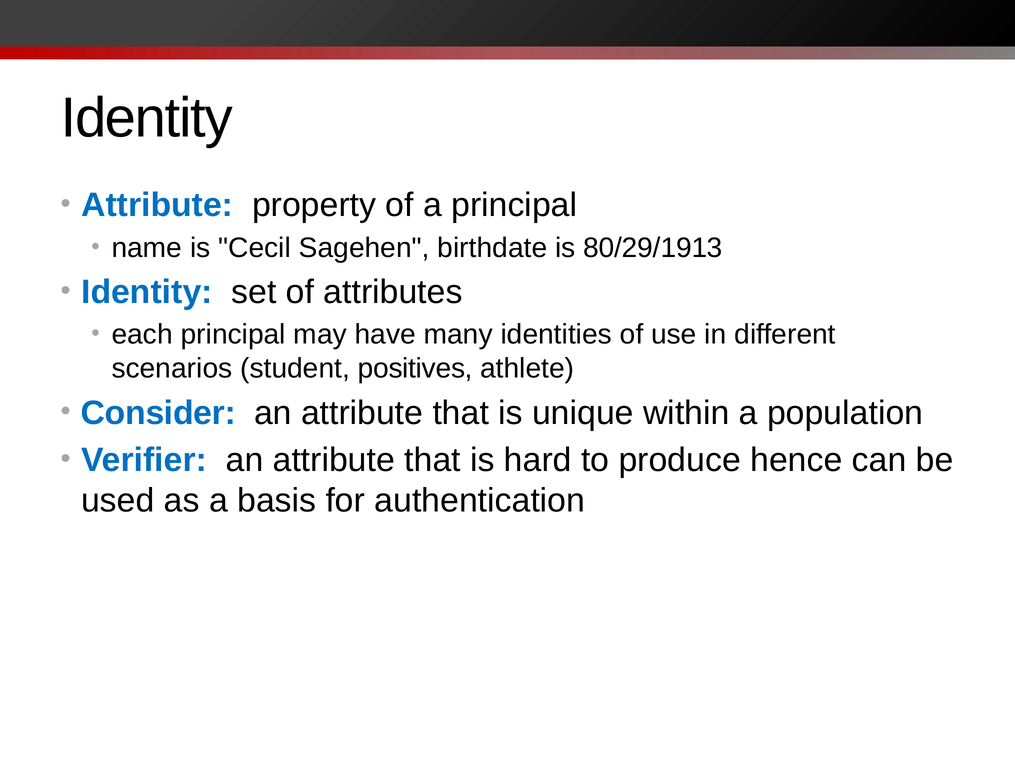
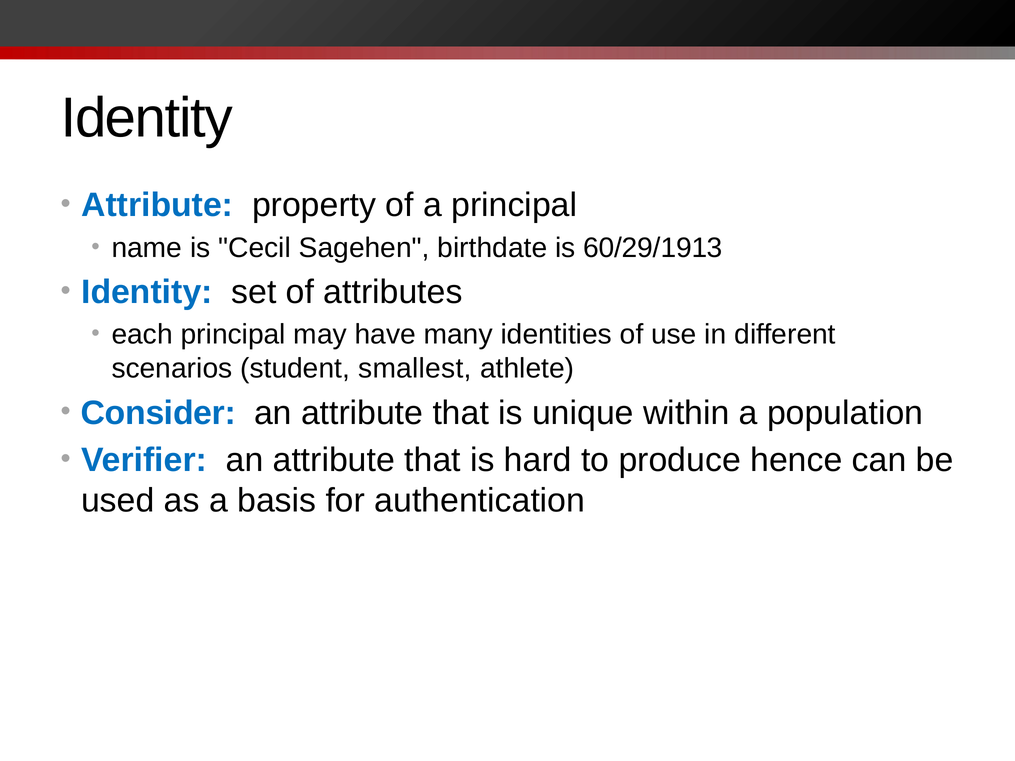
80/29/1913: 80/29/1913 -> 60/29/1913
positives: positives -> smallest
